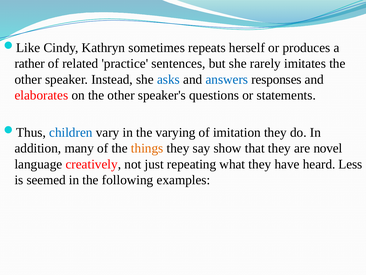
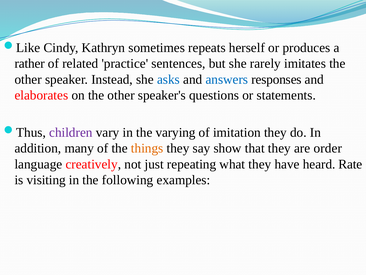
children colour: blue -> purple
novel: novel -> order
Less: Less -> Rate
seemed: seemed -> visiting
